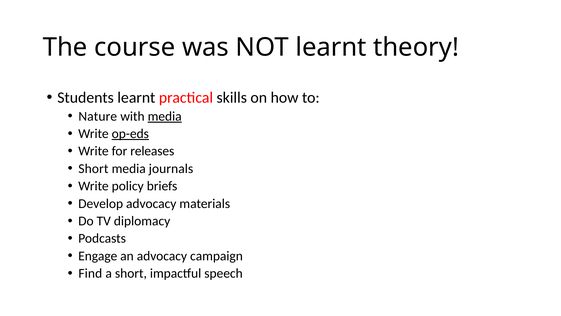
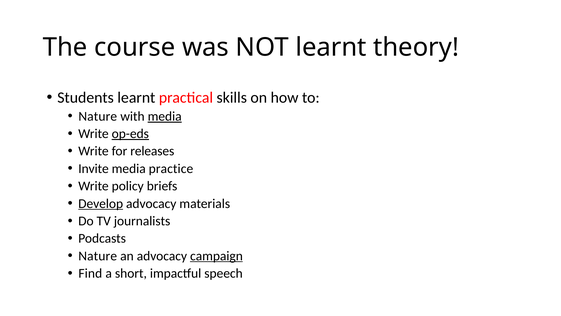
Short at (93, 168): Short -> Invite
journals: journals -> practice
Develop underline: none -> present
diplomacy: diplomacy -> journalists
Engage at (98, 256): Engage -> Nature
campaign underline: none -> present
